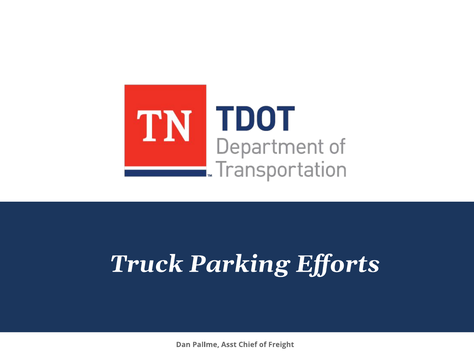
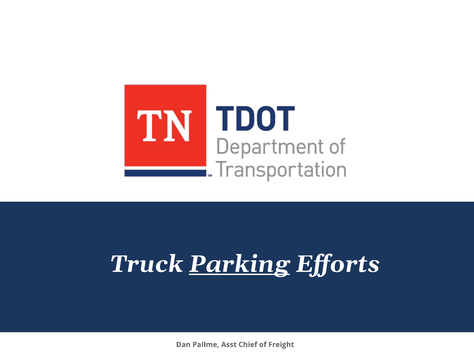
Parking underline: none -> present
